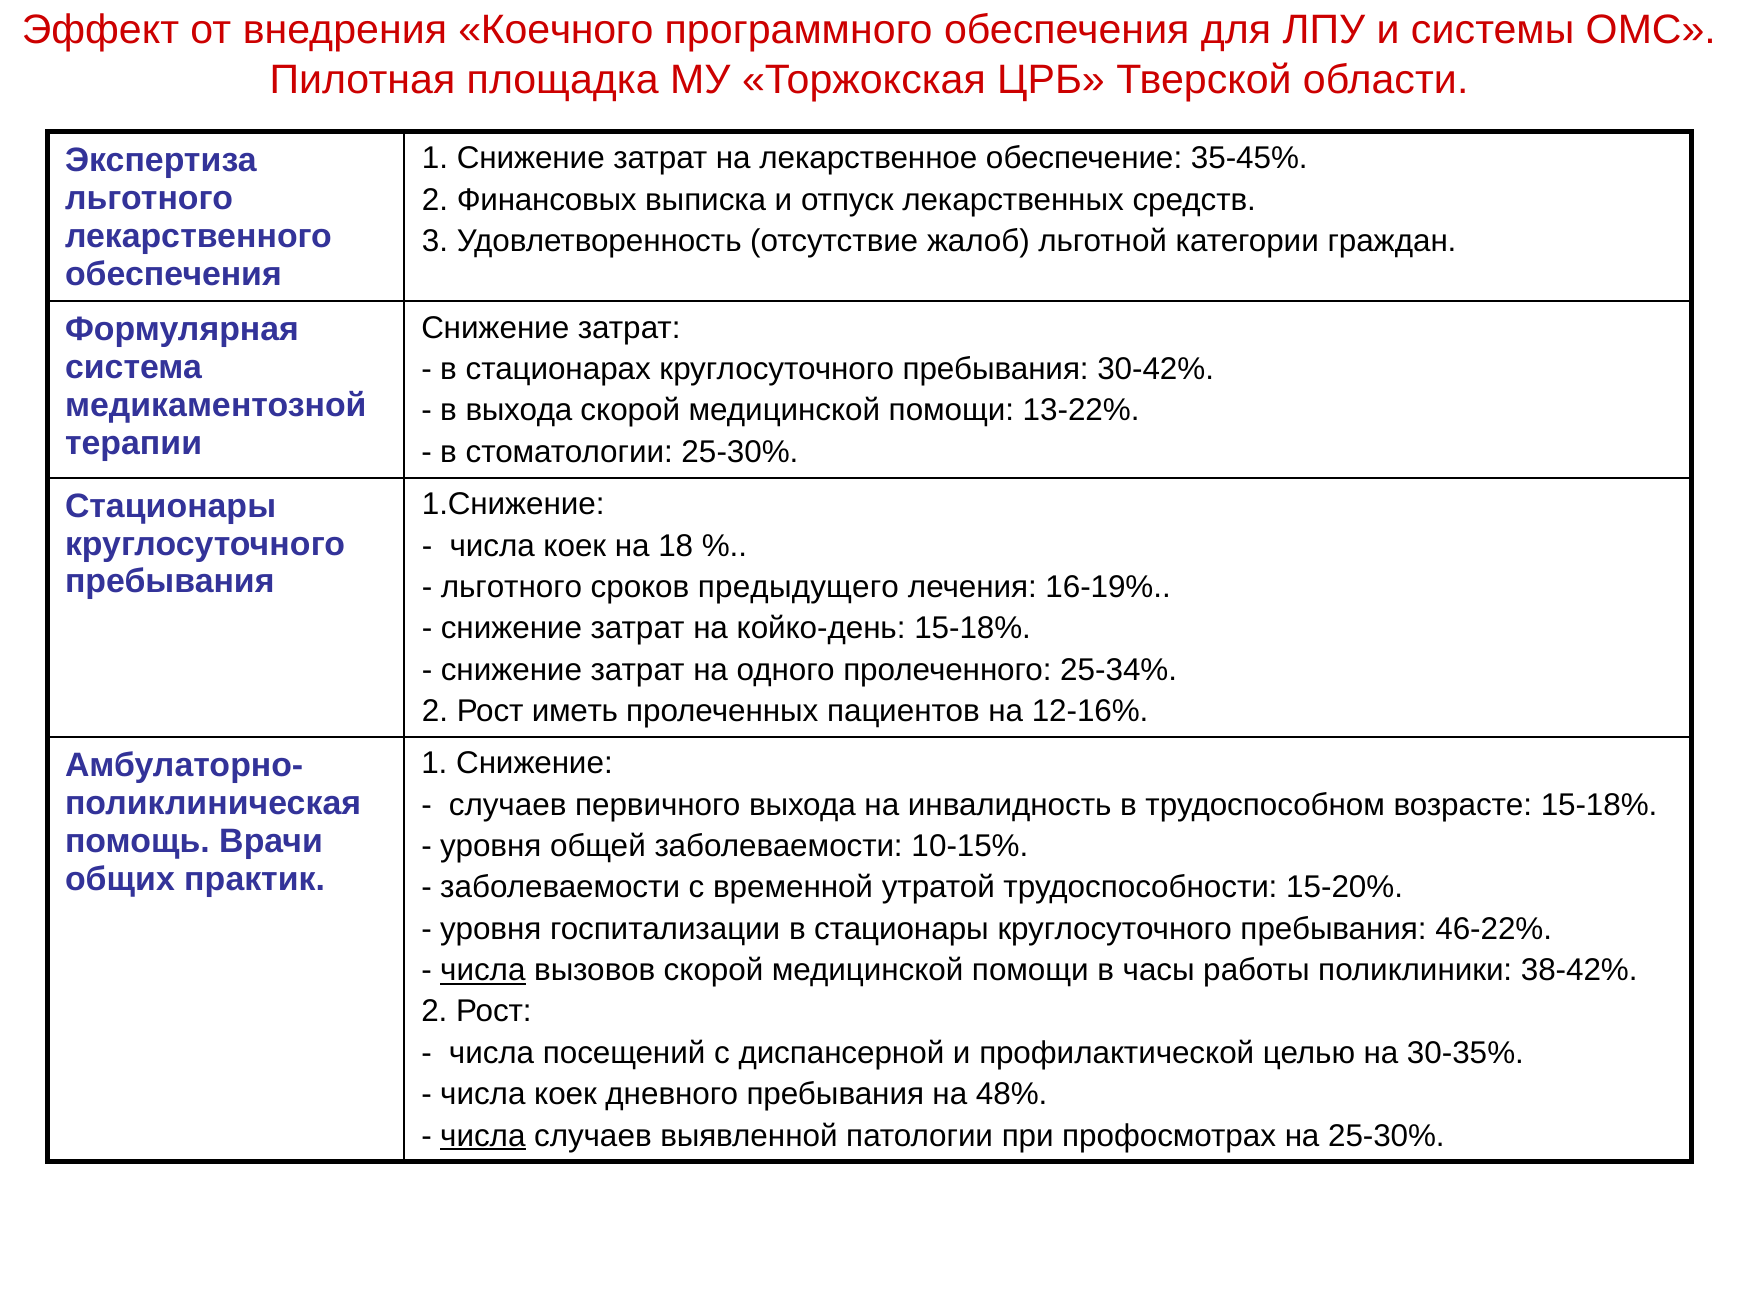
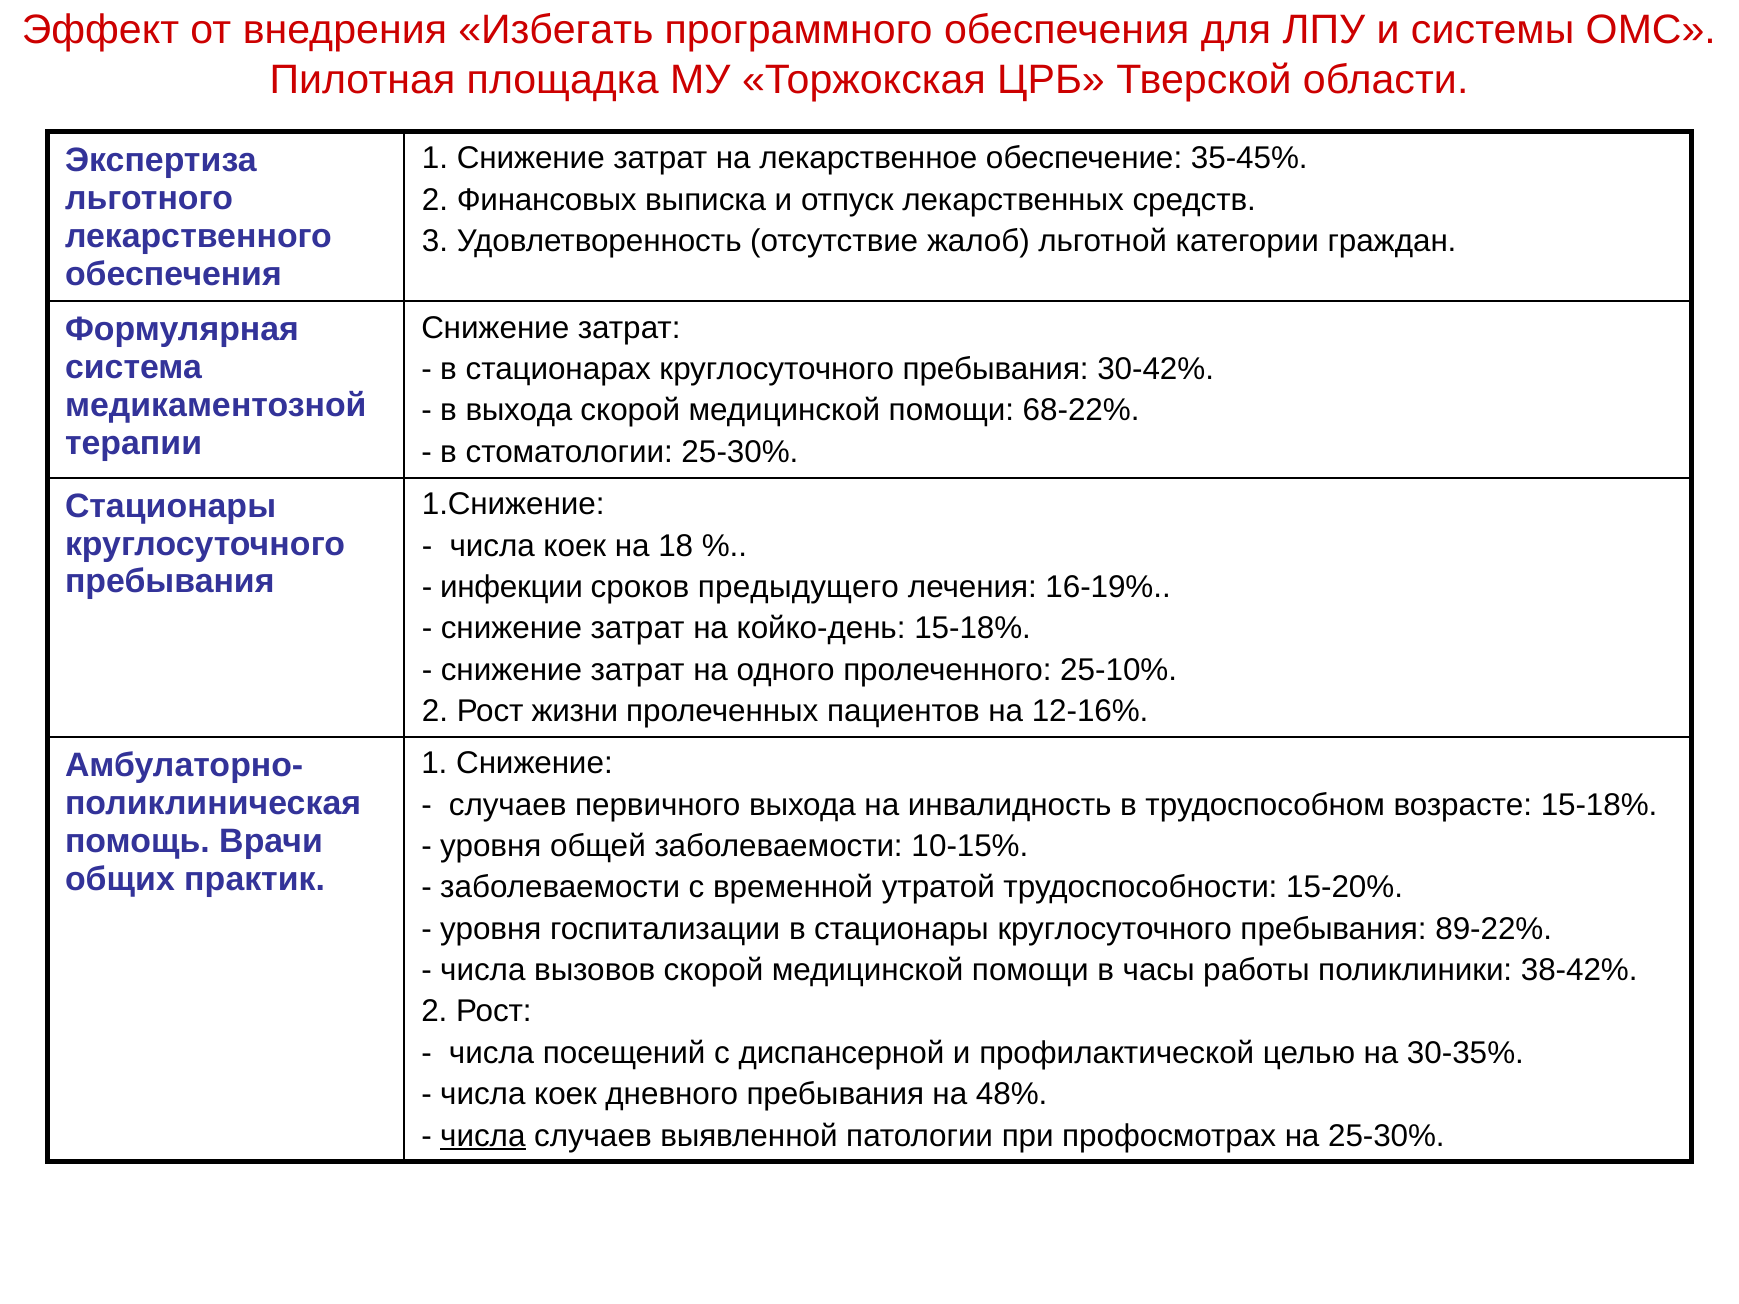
Коечного: Коечного -> Избегать
13-22%: 13-22% -> 68-22%
льготного at (511, 587): льготного -> инфекции
25-34%: 25-34% -> 25-10%
иметь: иметь -> жизни
46-22%: 46-22% -> 89-22%
числа at (483, 970) underline: present -> none
